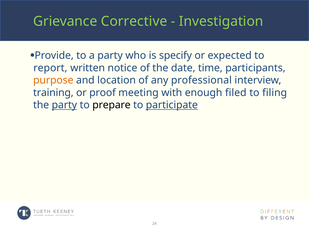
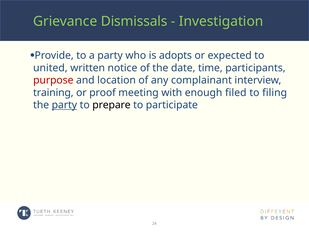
Corrective: Corrective -> Dismissals
specify: specify -> adopts
report: report -> united
purpose colour: orange -> red
professional: professional -> complainant
participate underline: present -> none
